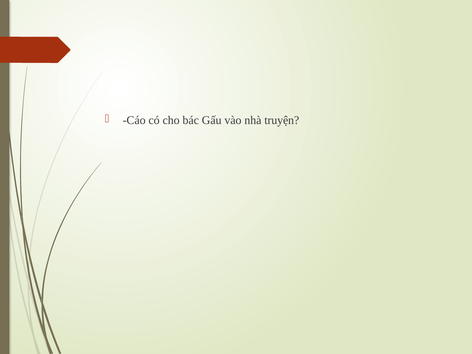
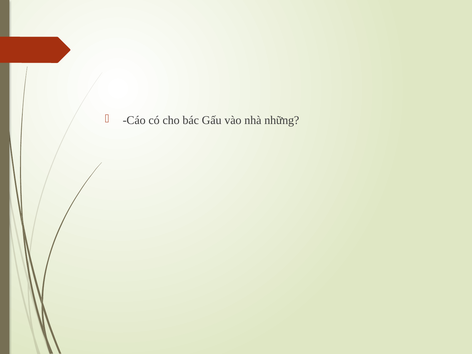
truyện: truyện -> những
